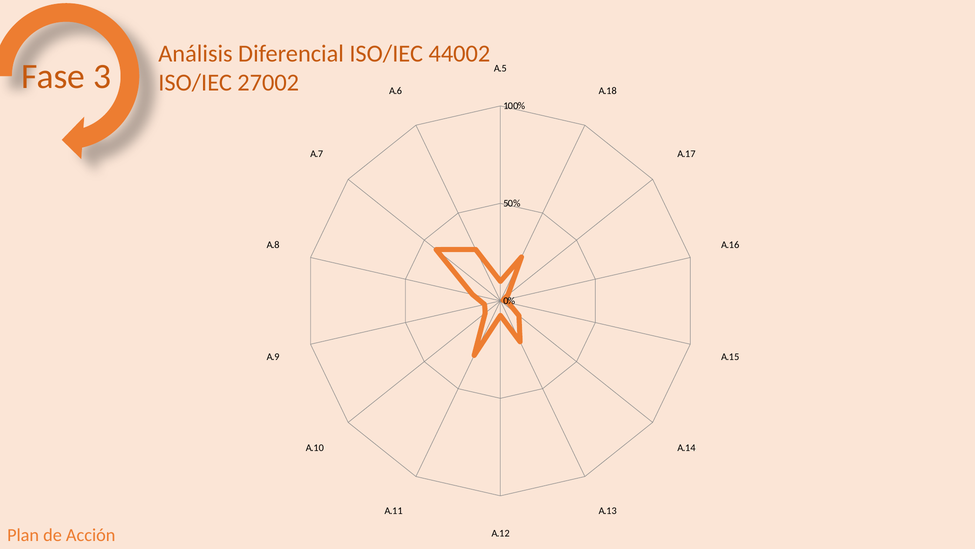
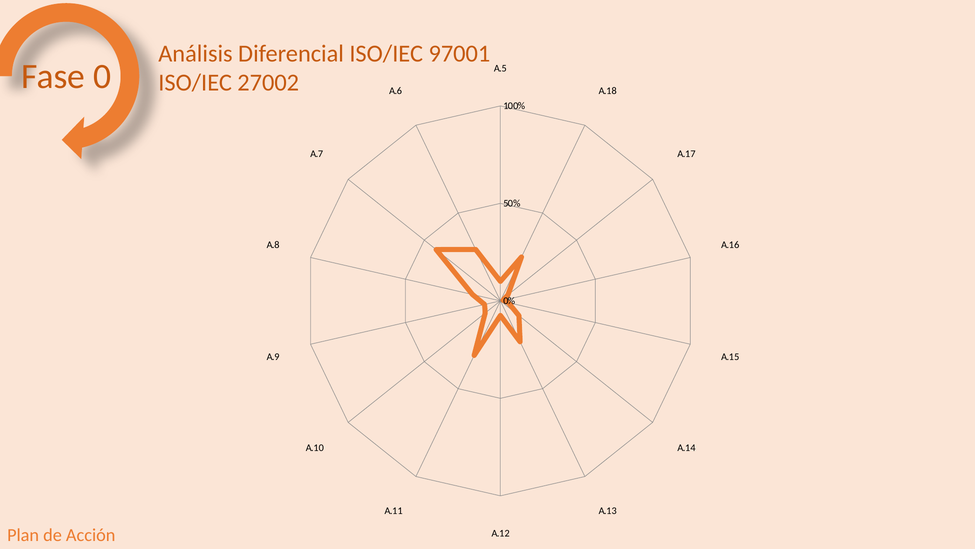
44002: 44002 -> 97001
3: 3 -> 0
